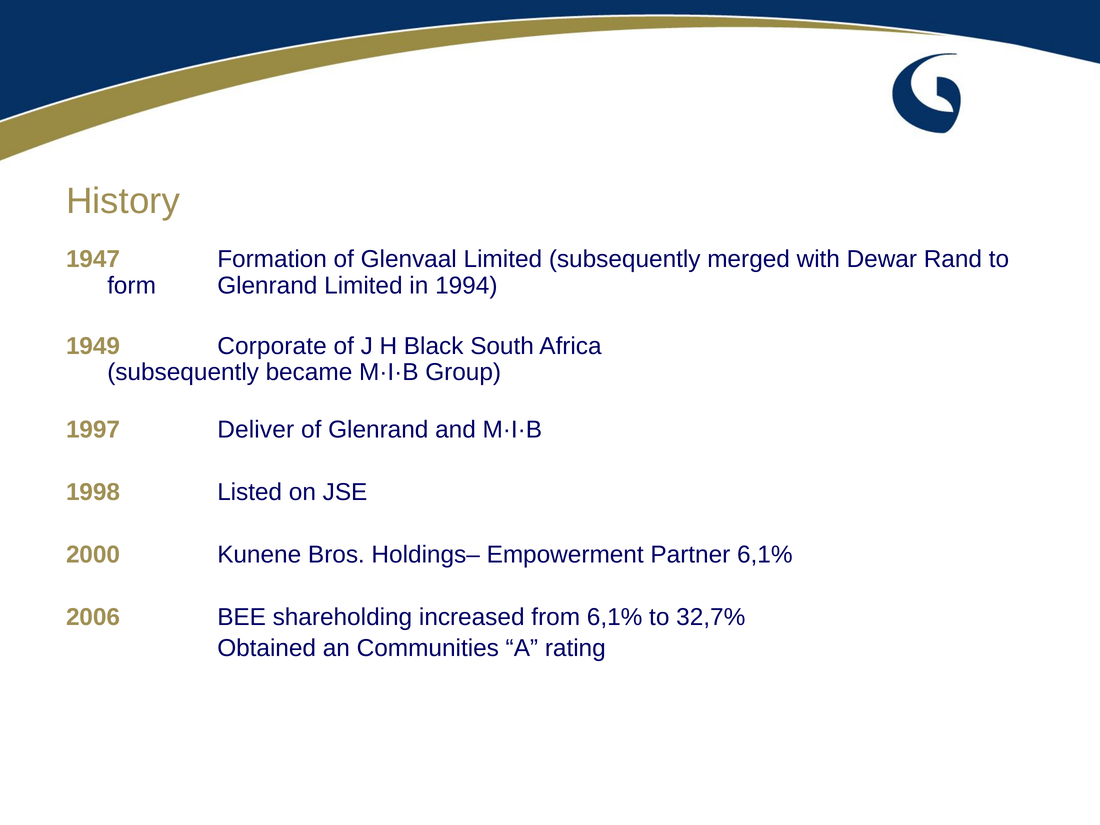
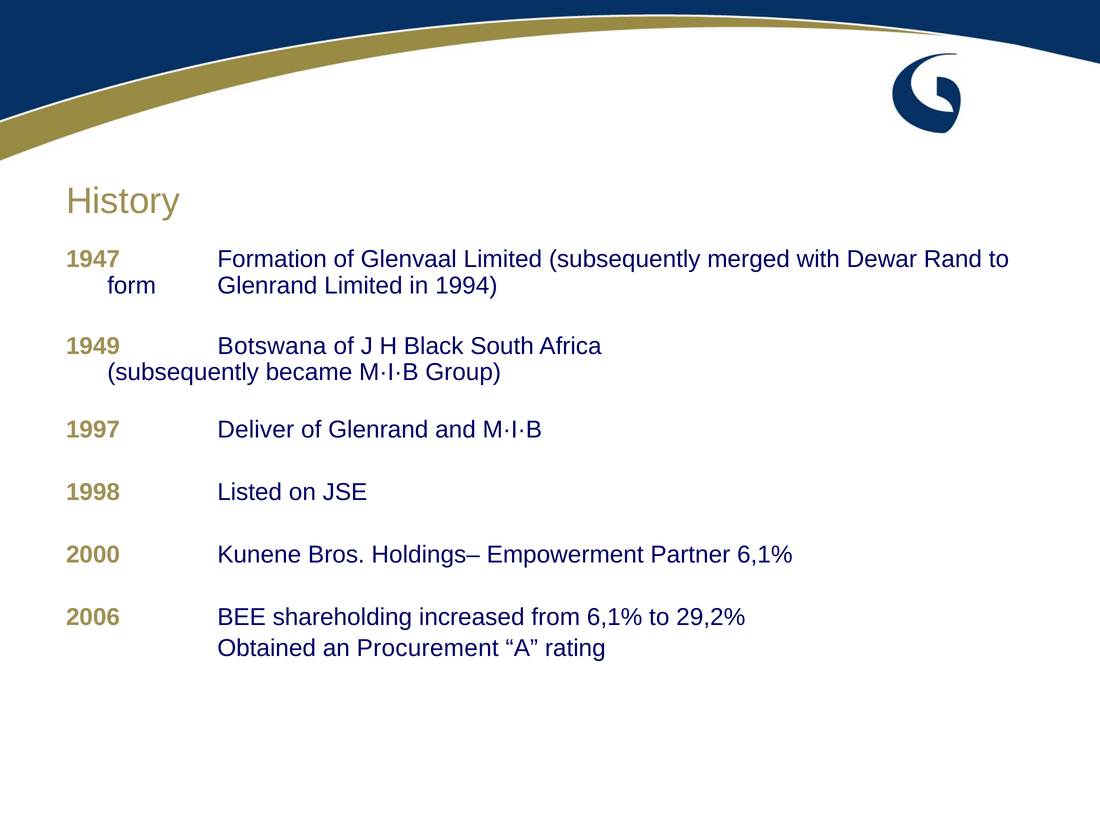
Corporate: Corporate -> Botswana
32,7%: 32,7% -> 29,2%
Communities: Communities -> Procurement
